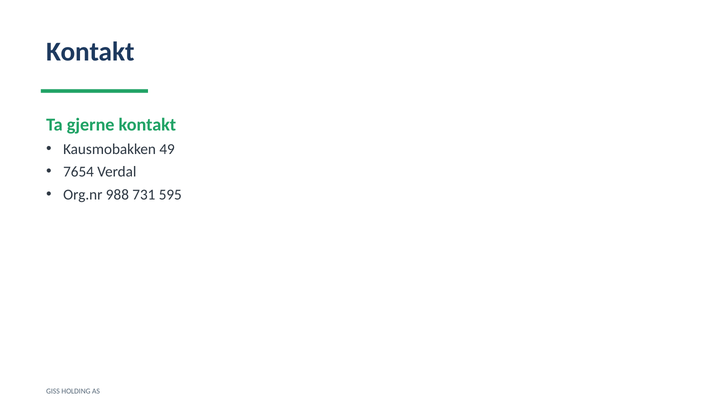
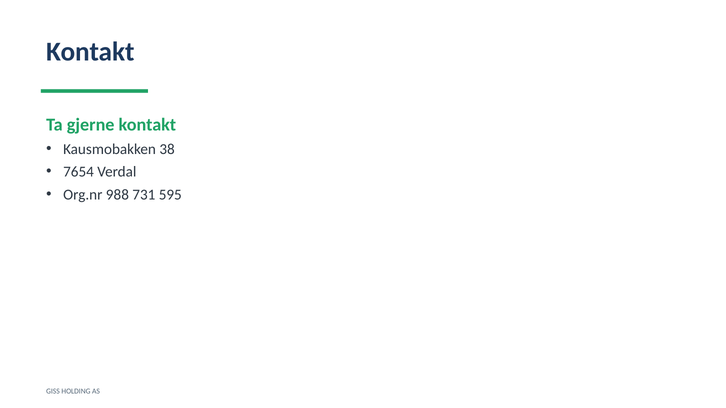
49: 49 -> 38
